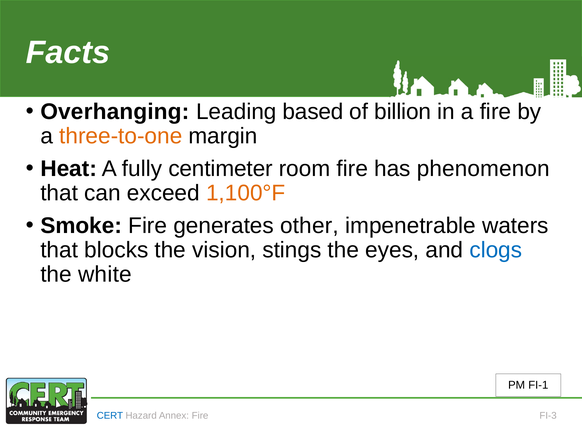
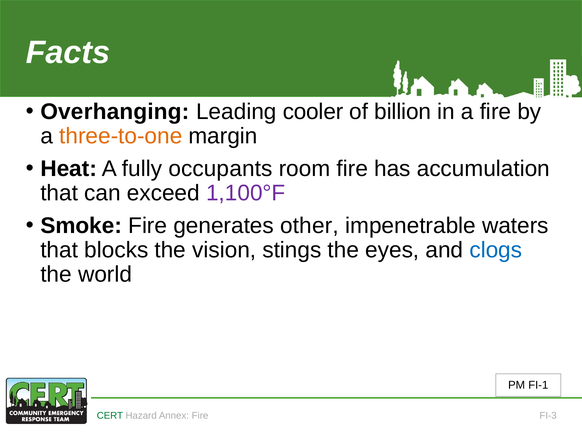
based: based -> cooler
centimeter: centimeter -> occupants
phenomenon: phenomenon -> accumulation
1,100°F colour: orange -> purple
white: white -> world
CERT colour: blue -> green
